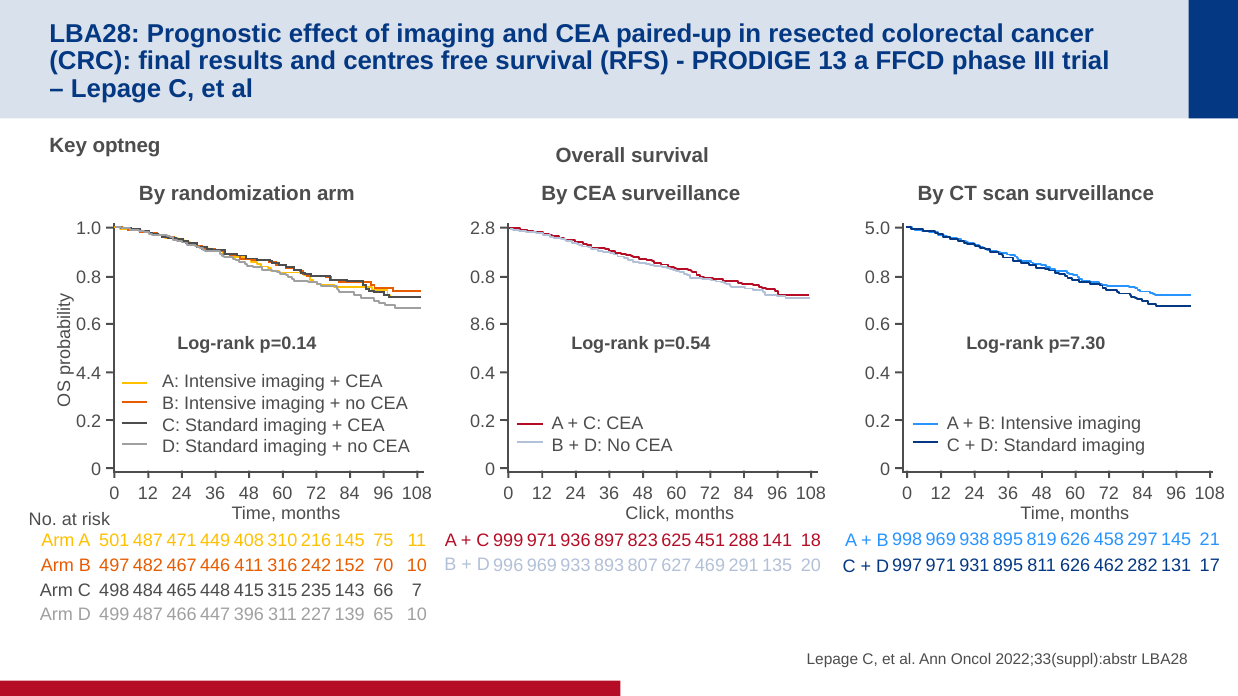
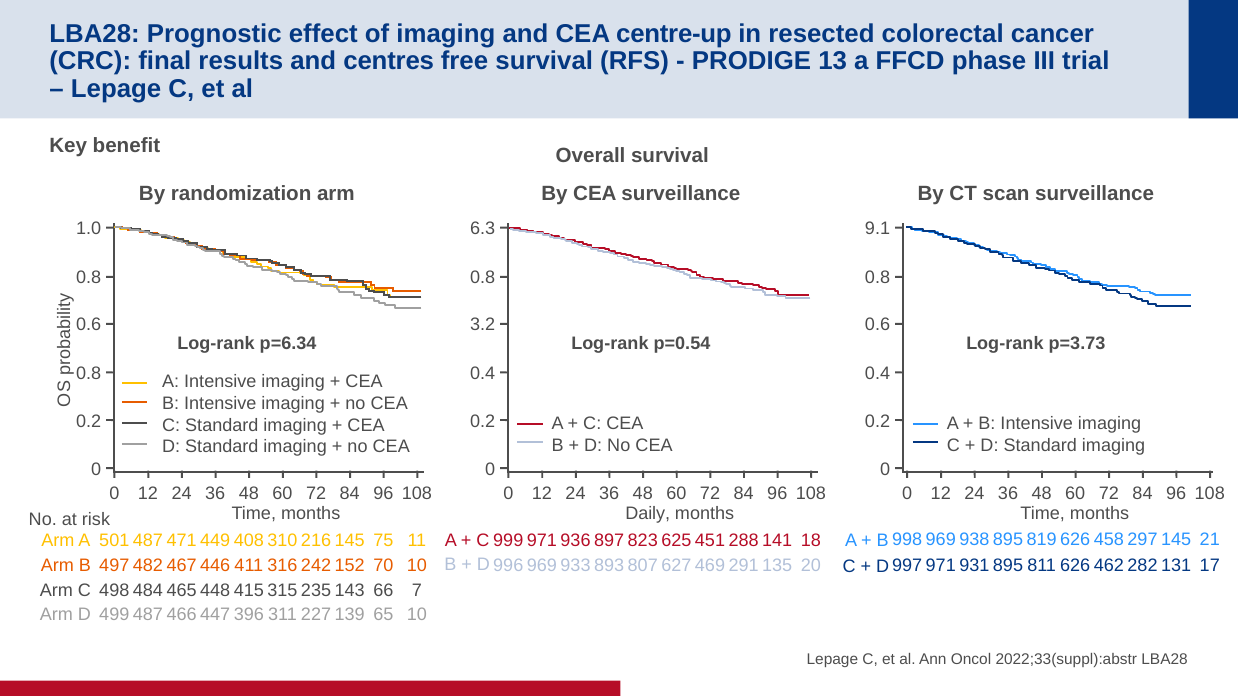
paired-up: paired-up -> centre-up
optneg: optneg -> benefit
2.8: 2.8 -> 6.3
5.0: 5.0 -> 9.1
8.6: 8.6 -> 3.2
p=0.14: p=0.14 -> p=6.34
p=7.30: p=7.30 -> p=3.73
4.4 at (89, 374): 4.4 -> 0.8
Click: Click -> Daily
